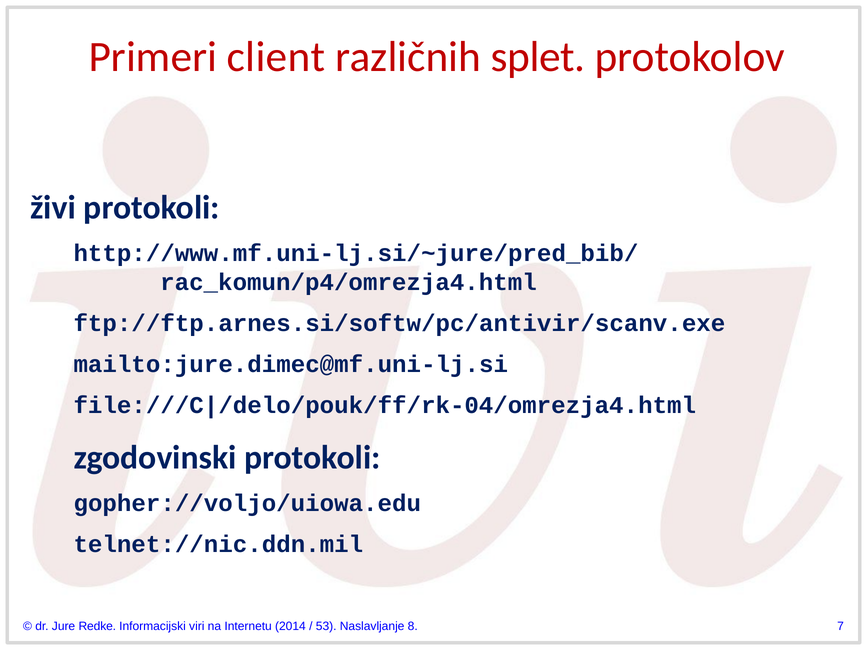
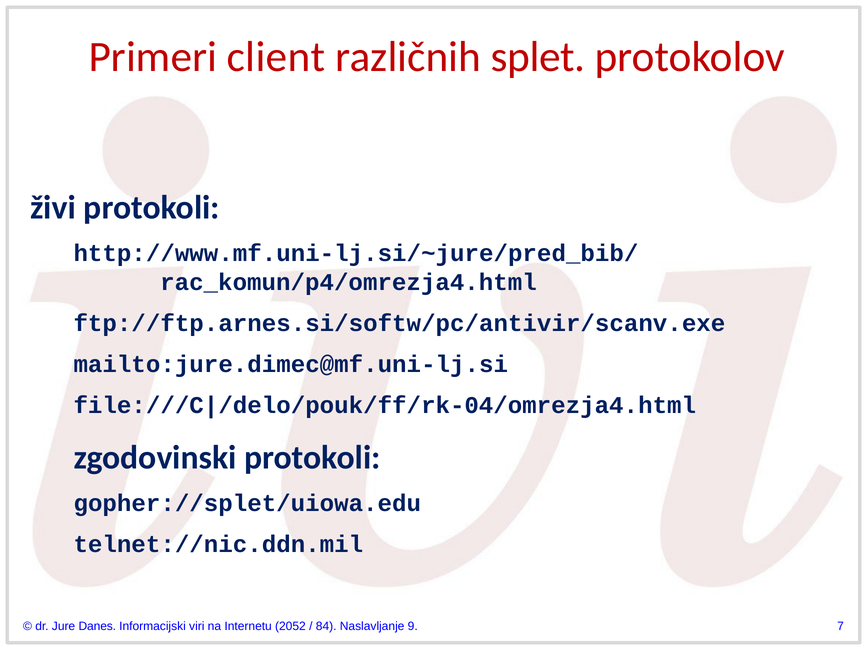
gopher://voljo/uiowa.edu: gopher://voljo/uiowa.edu -> gopher://splet/uiowa.edu
Redke: Redke -> Danes
2014: 2014 -> 2052
53: 53 -> 84
8: 8 -> 9
